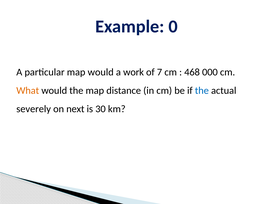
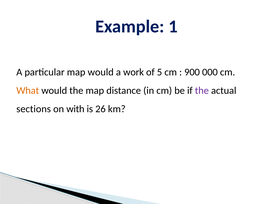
0: 0 -> 1
7: 7 -> 5
468: 468 -> 900
the at (202, 91) colour: blue -> purple
severely: severely -> sections
next: next -> with
30: 30 -> 26
